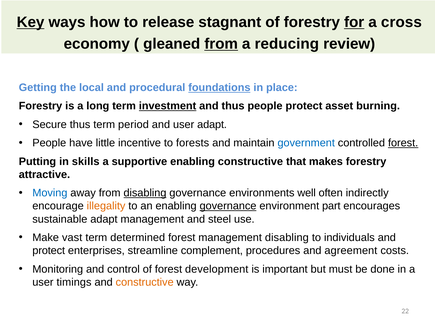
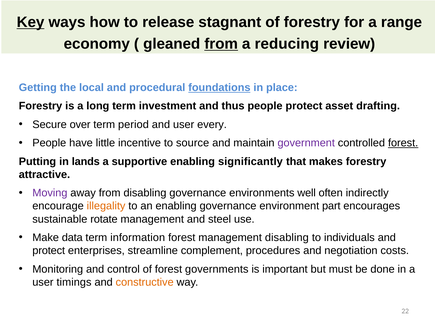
for underline: present -> none
cross: cross -> range
investment underline: present -> none
burning: burning -> drafting
Secure thus: thus -> over
user adapt: adapt -> every
forests: forests -> source
government colour: blue -> purple
skills: skills -> lands
enabling constructive: constructive -> significantly
Moving colour: blue -> purple
disabling at (145, 193) underline: present -> none
governance at (228, 206) underline: present -> none
sustainable adapt: adapt -> rotate
vast: vast -> data
determined: determined -> information
agreement: agreement -> negotiation
development: development -> governments
